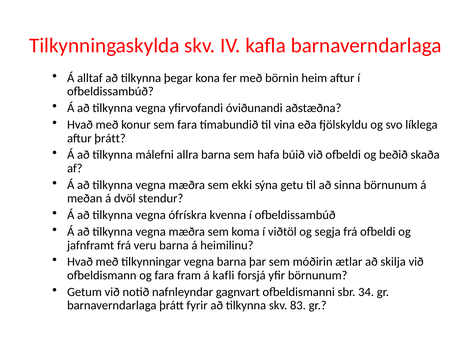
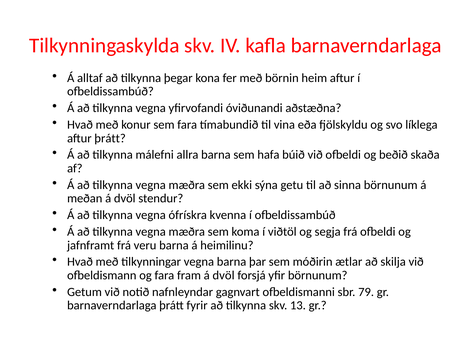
fram á kafli: kafli -> dvöl
34: 34 -> 79
83: 83 -> 13
